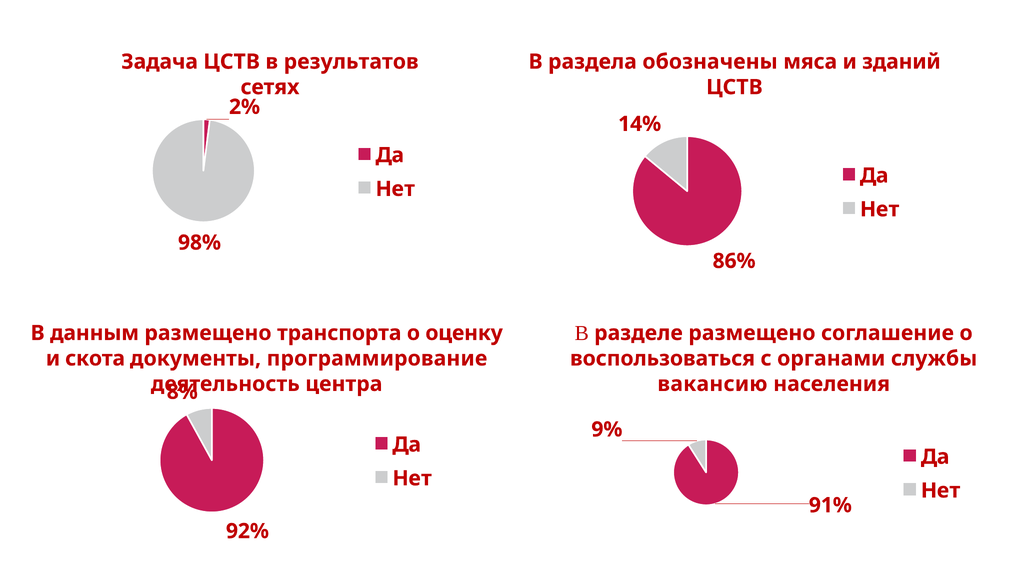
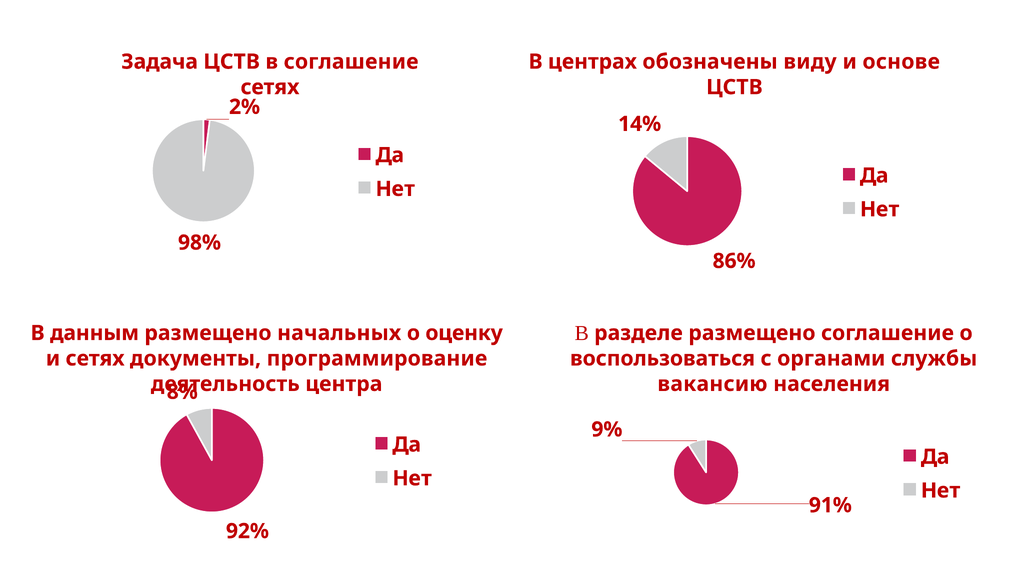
в результатов: результатов -> соглашение
раздела: раздела -> центрах
мяса: мяса -> виду
зданий: зданий -> основе
транспорта: транспорта -> начальных
и скота: скота -> сетях
